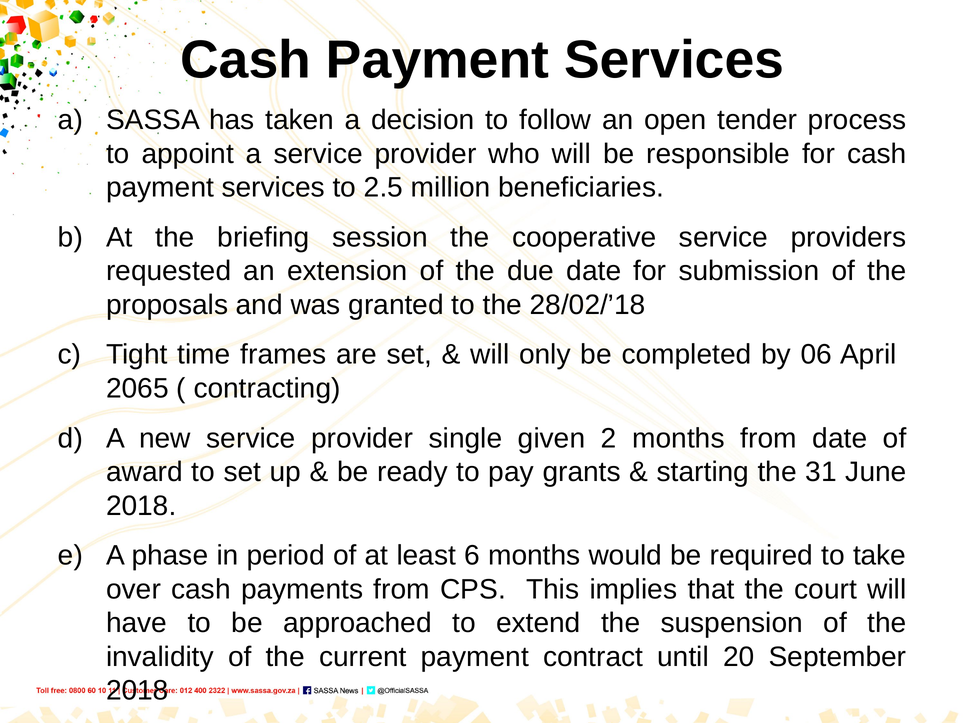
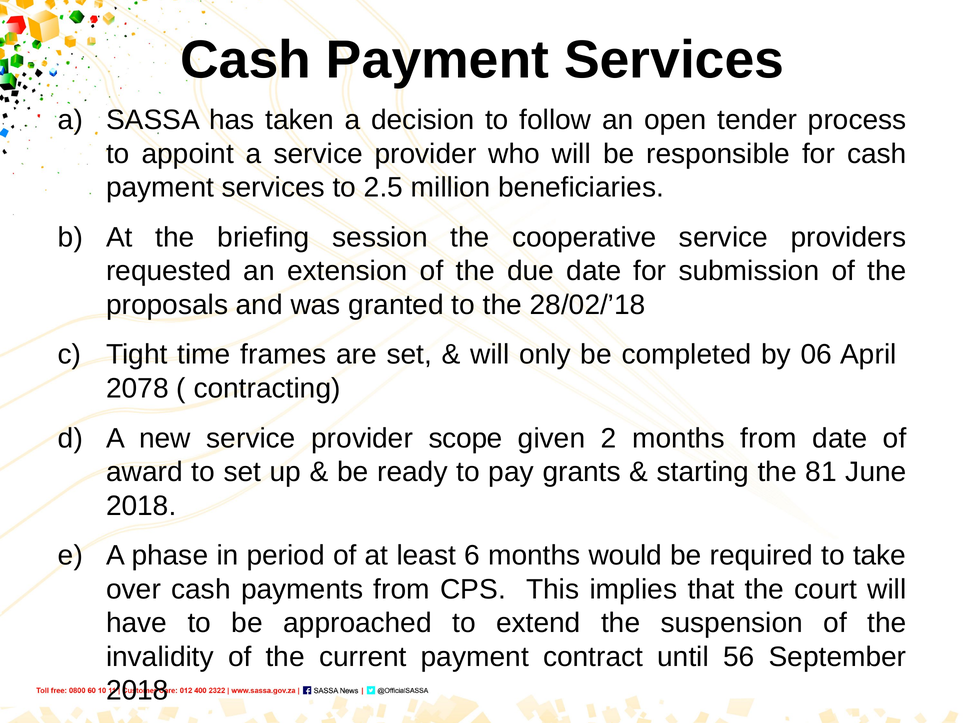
2065: 2065 -> 2078
single: single -> scope
31: 31 -> 81
20: 20 -> 56
